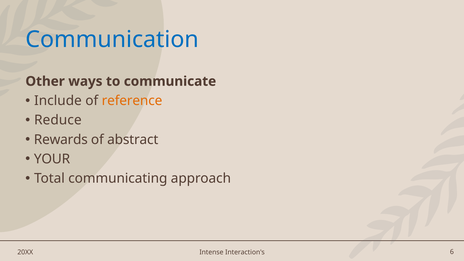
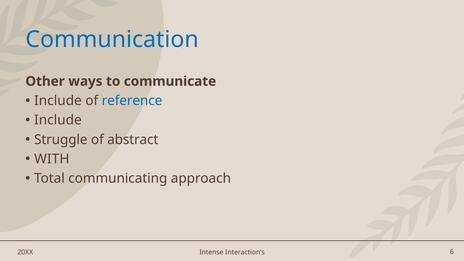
reference colour: orange -> blue
Reduce at (58, 120): Reduce -> Include
Rewards: Rewards -> Struggle
YOUR: YOUR -> WITH
